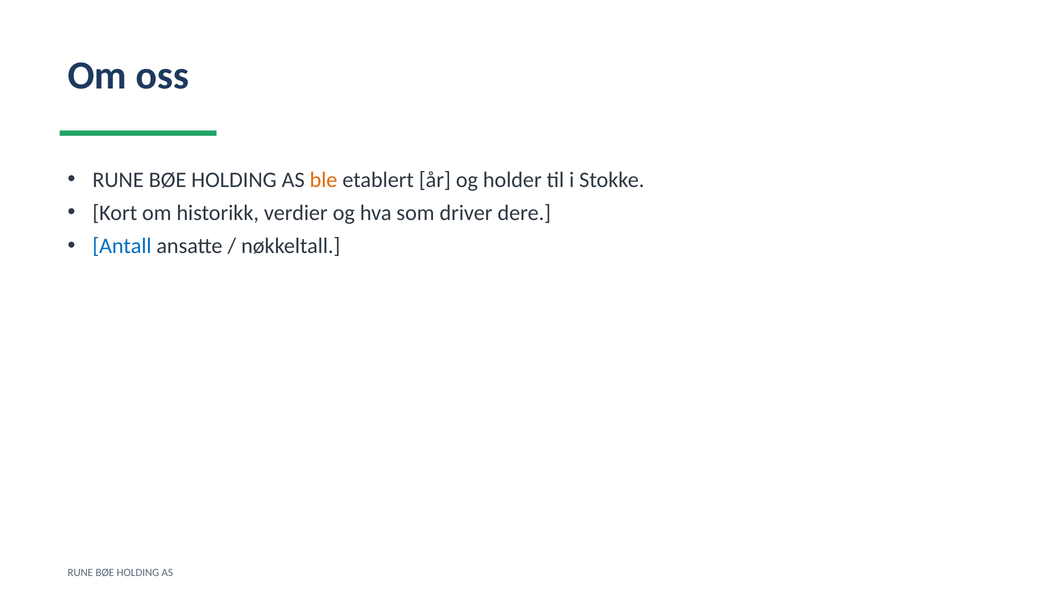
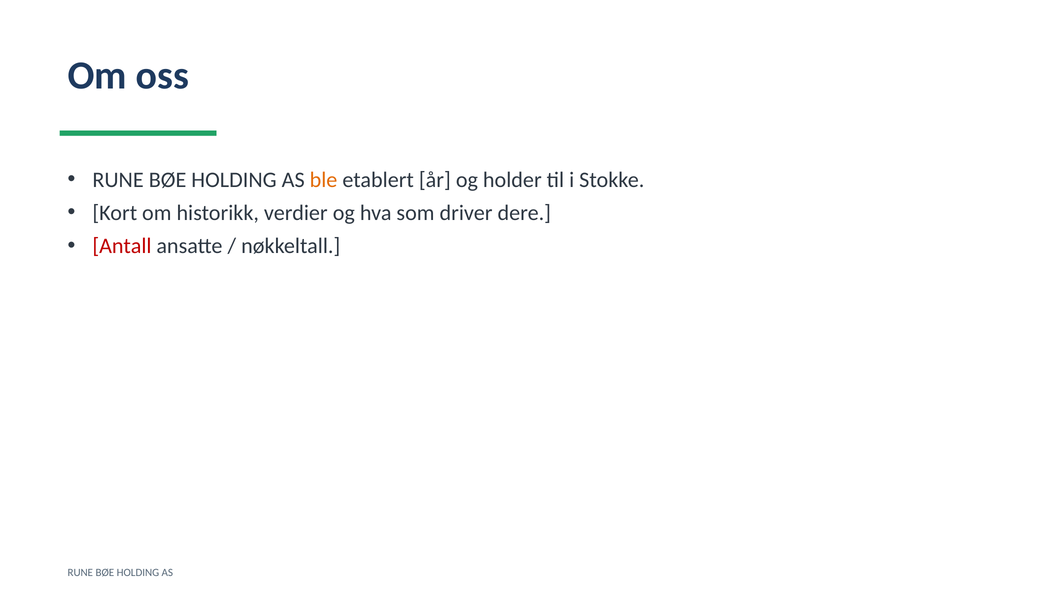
Antall colour: blue -> red
